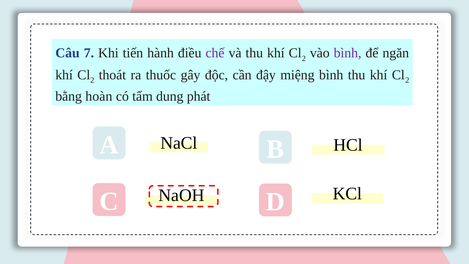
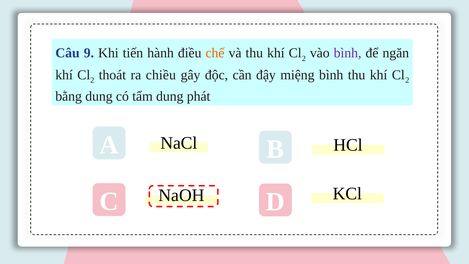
7: 7 -> 9
chế colour: purple -> orange
thuốc: thuốc -> chiều
bằng hoàn: hoàn -> dung
